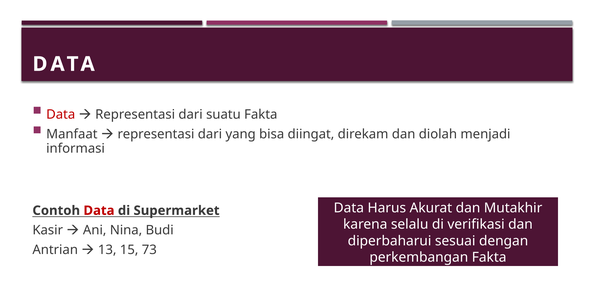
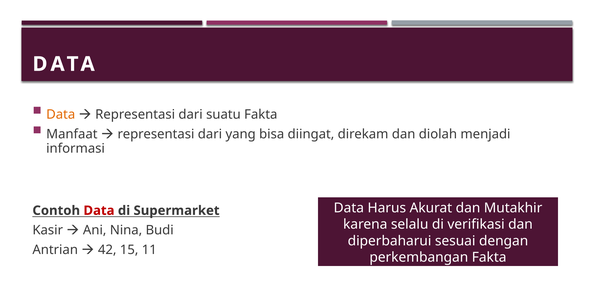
Data at (61, 115) colour: red -> orange
13: 13 -> 42
73: 73 -> 11
